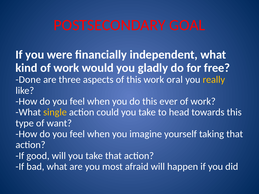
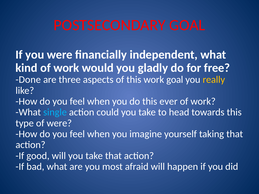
work oral: oral -> goal
single colour: yellow -> light blue
of want: want -> were
